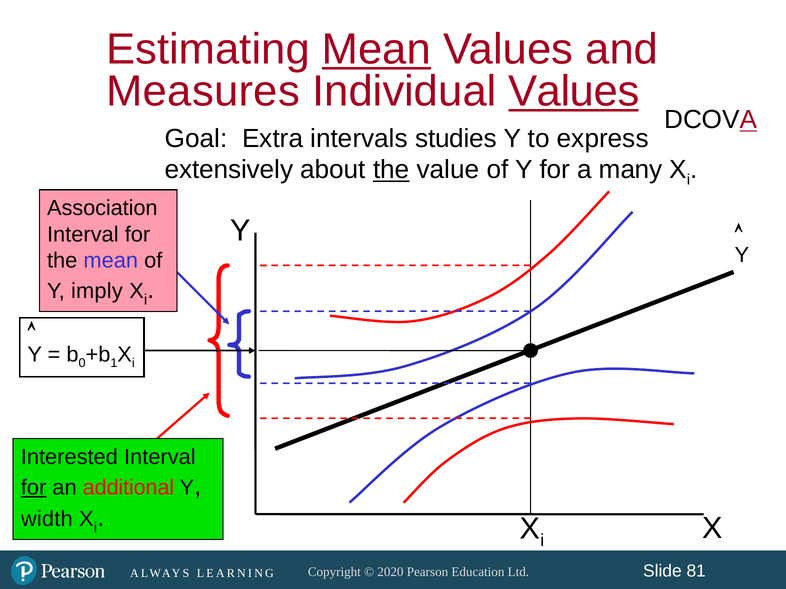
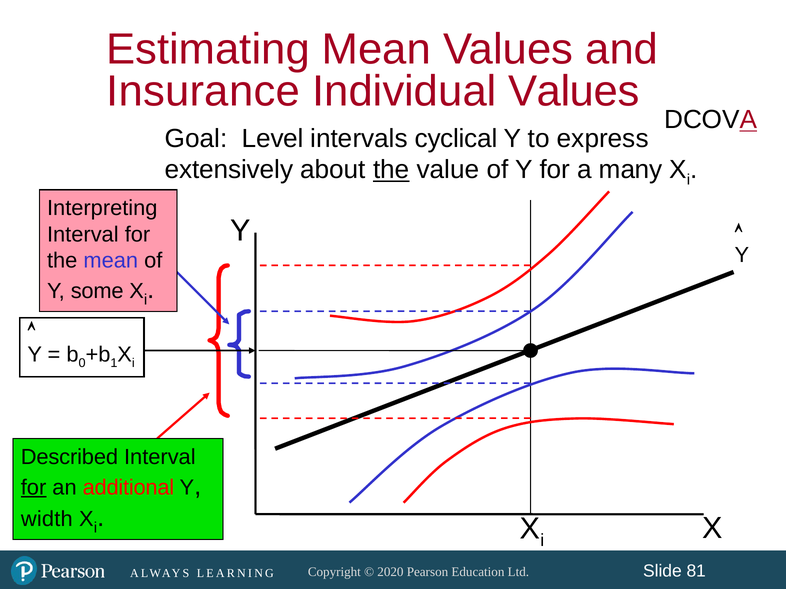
Mean at (376, 50) underline: present -> none
Measures: Measures -> Insurance
Values at (574, 91) underline: present -> none
Extra: Extra -> Level
studies: studies -> cyclical
Association: Association -> Interpreting
imply: imply -> some
Interested: Interested -> Described
